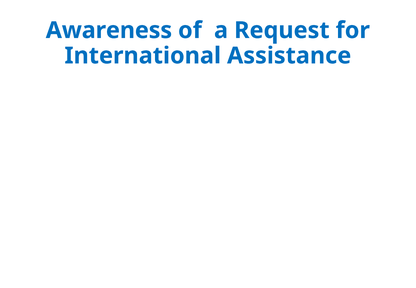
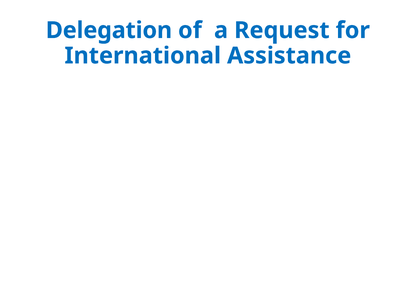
Awareness: Awareness -> Delegation
